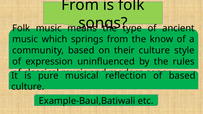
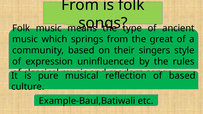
know: know -> great
their culture: culture -> singers
